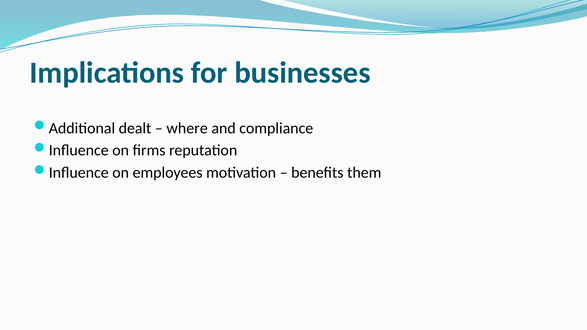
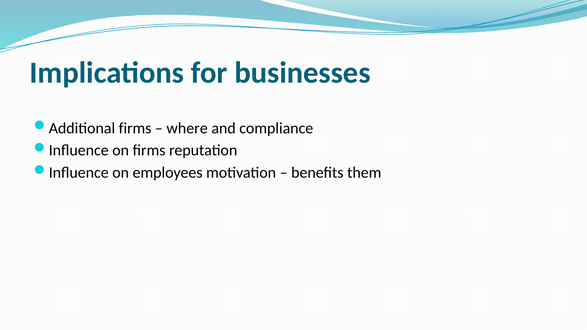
Additional dealt: dealt -> firms
